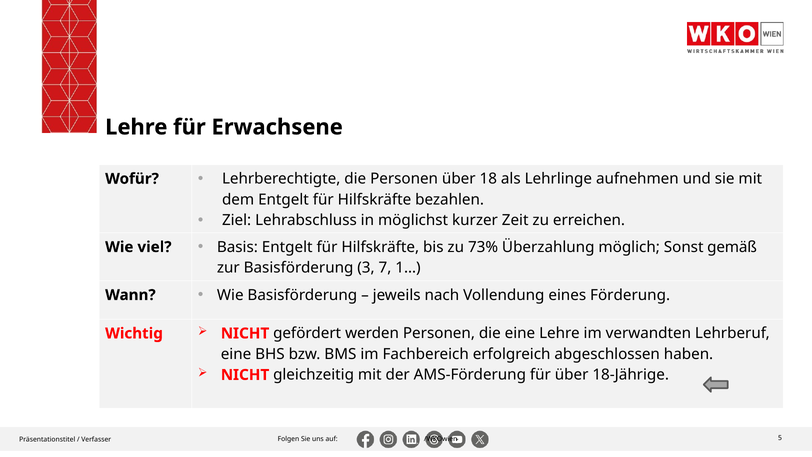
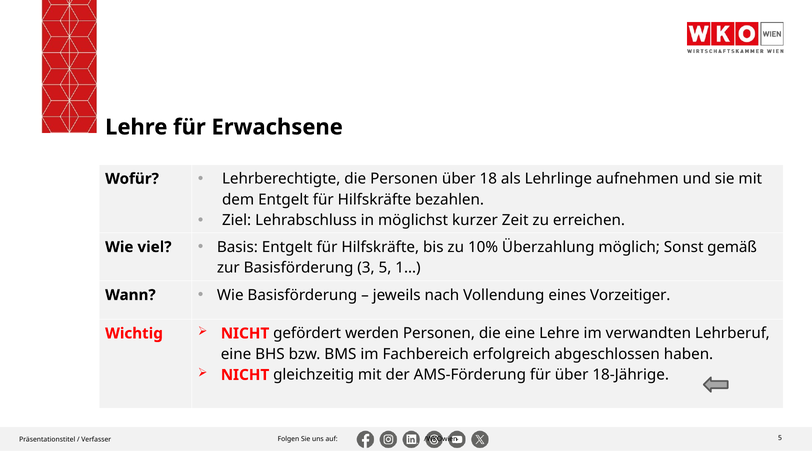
73%: 73% -> 10%
3 7: 7 -> 5
Förderung: Förderung -> Vorzeitiger
